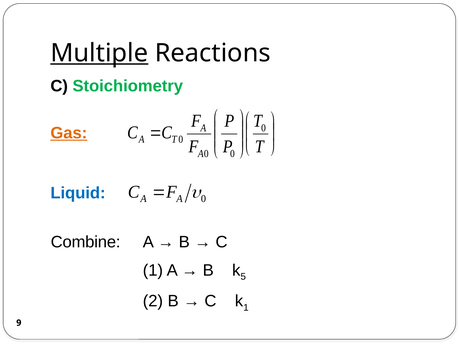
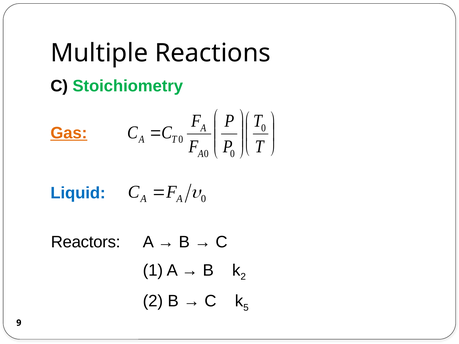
Multiple underline: present -> none
Combine: Combine -> Reactors
5 at (243, 277): 5 -> 2
1 at (246, 308): 1 -> 5
